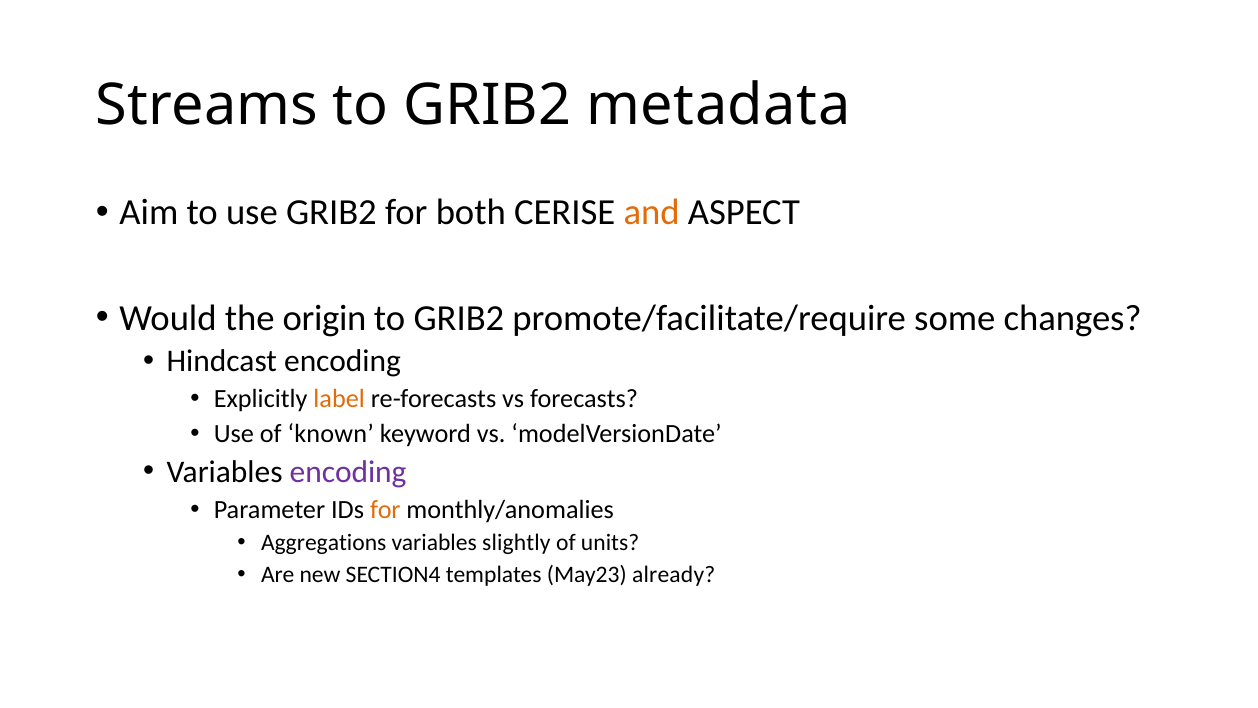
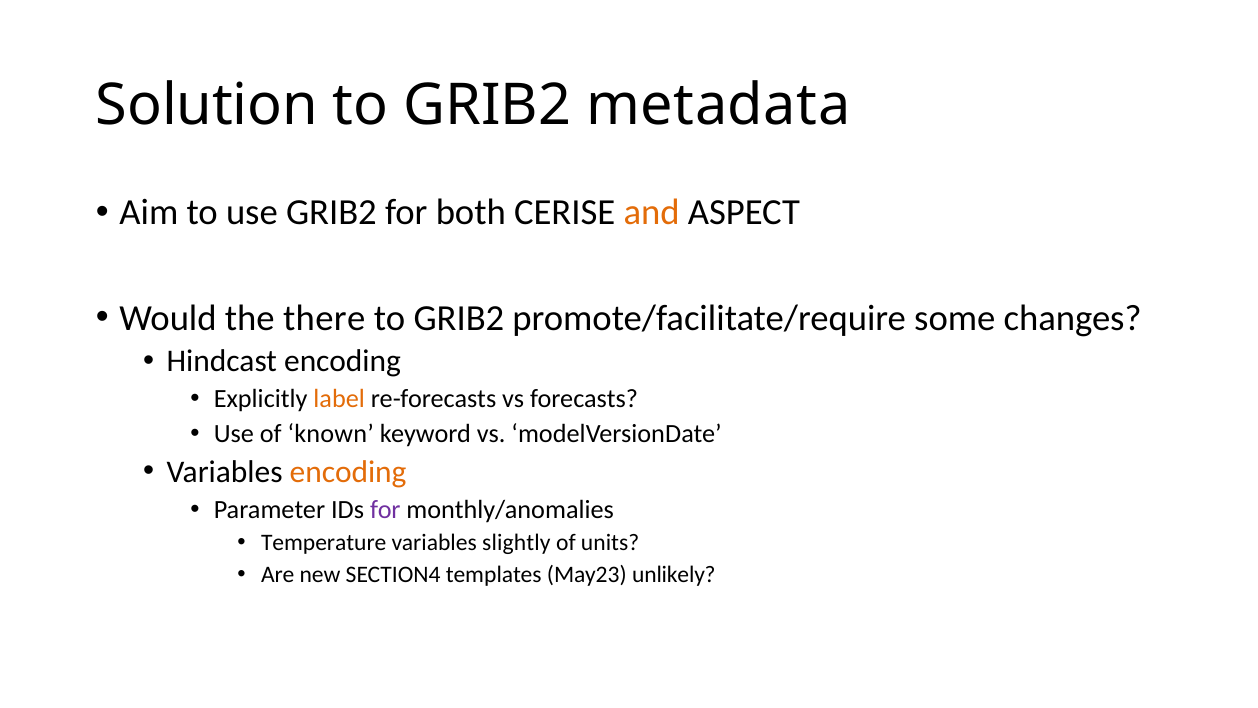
Streams: Streams -> Solution
origin: origin -> there
encoding at (348, 472) colour: purple -> orange
for at (385, 509) colour: orange -> purple
Aggregations: Aggregations -> Temperature
already: already -> unlikely
